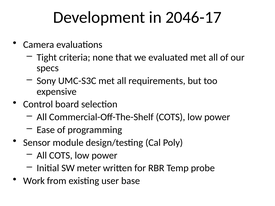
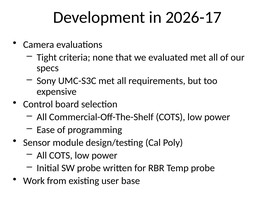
2046-17: 2046-17 -> 2026-17
SW meter: meter -> probe
